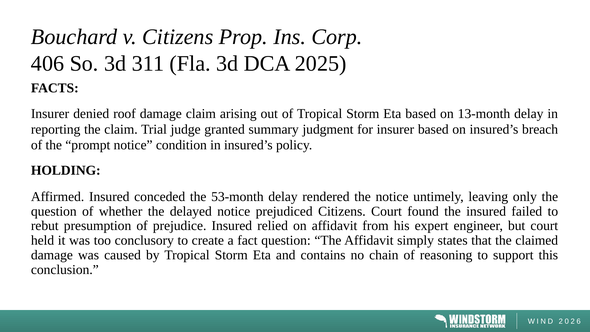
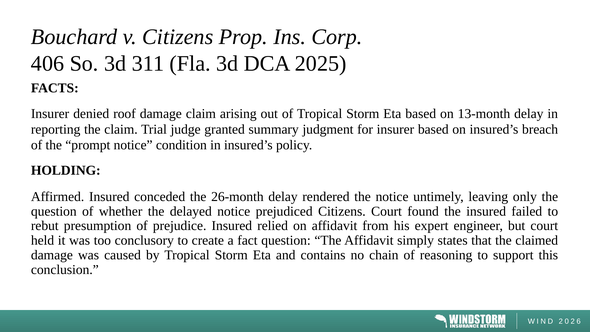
53-month: 53-month -> 26-month
